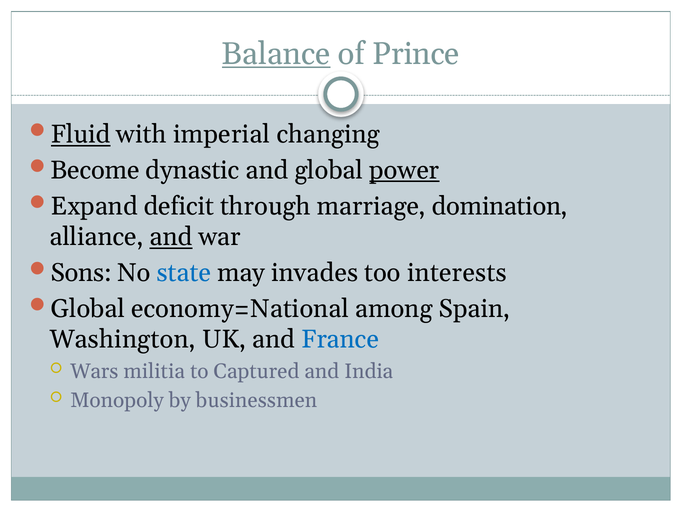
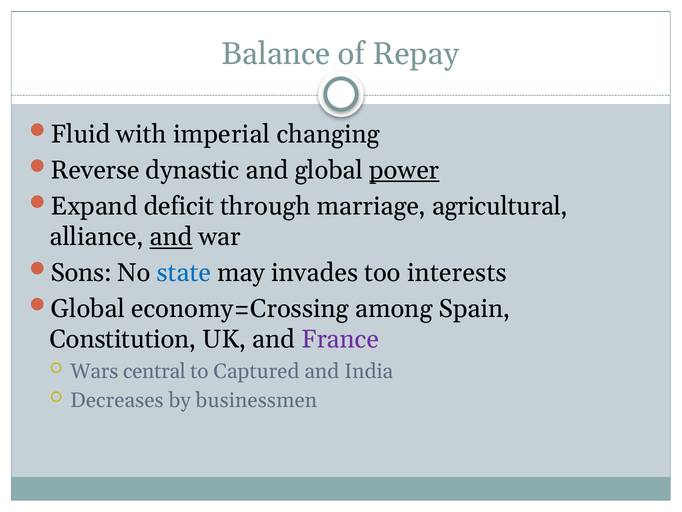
Balance underline: present -> none
Prince: Prince -> Repay
Fluid underline: present -> none
Become: Become -> Reverse
domination: domination -> agricultural
economy=National: economy=National -> economy=Crossing
Washington: Washington -> Constitution
France colour: blue -> purple
militia: militia -> central
Monopoly: Monopoly -> Decreases
